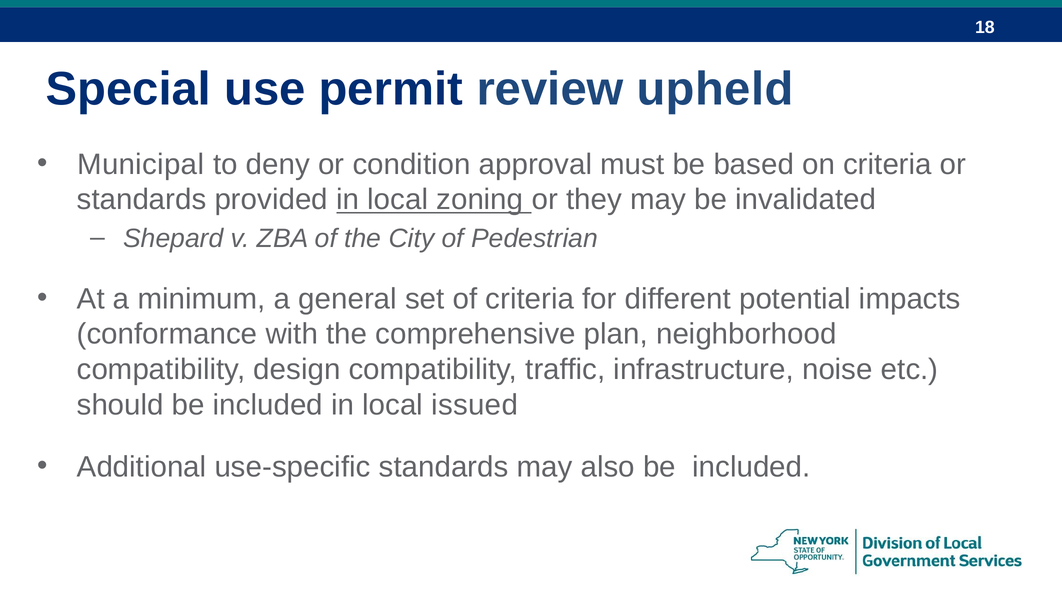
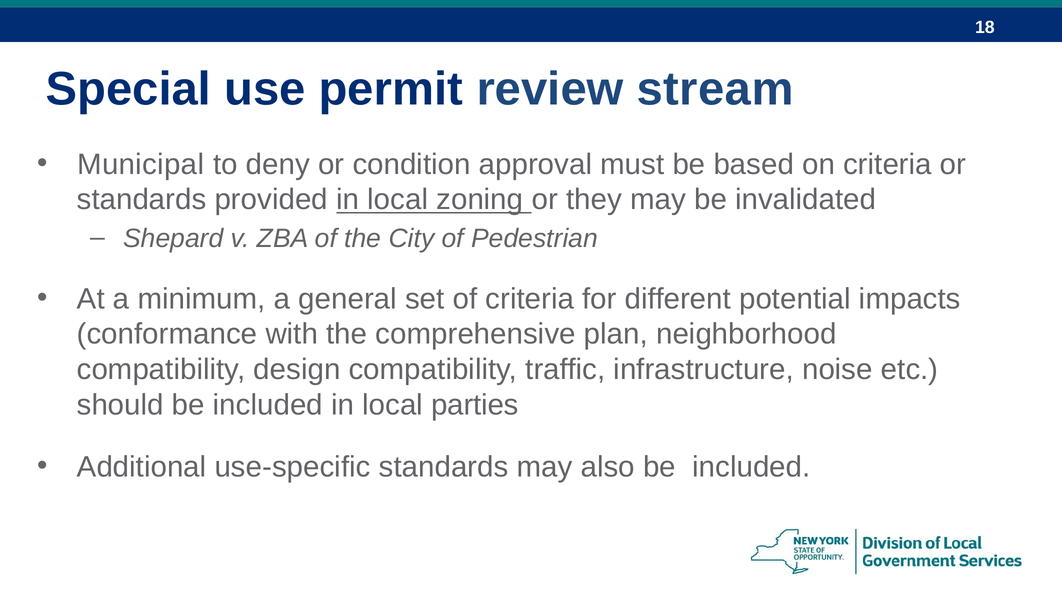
upheld: upheld -> stream
issued: issued -> parties
